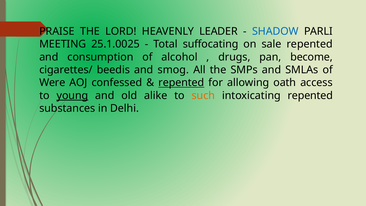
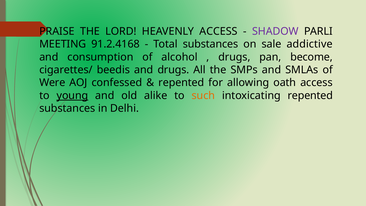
HEAVENLY LEADER: LEADER -> ACCESS
SHADOW colour: blue -> purple
25.1.0025: 25.1.0025 -> 91.2.4168
Total suffocating: suffocating -> substances
sale repented: repented -> addictive
and smog: smog -> drugs
repented at (181, 83) underline: present -> none
